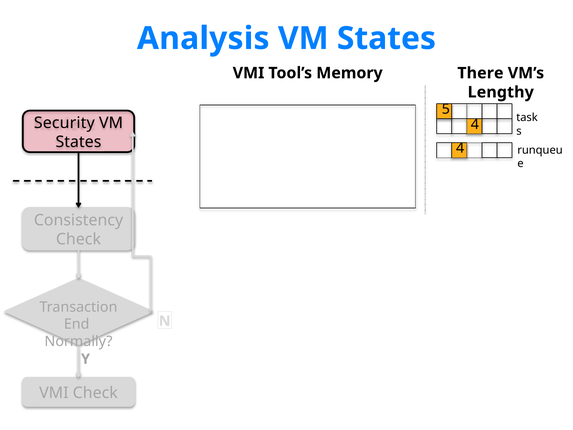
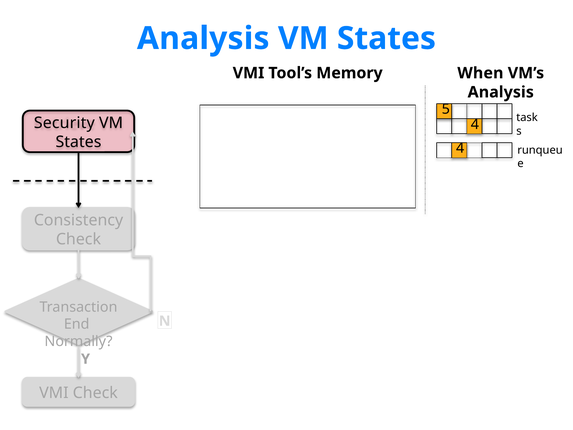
There: There -> When
Lengthy at (501, 92): Lengthy -> Analysis
